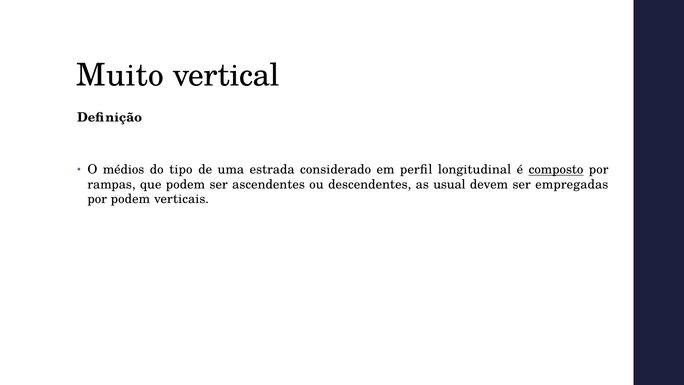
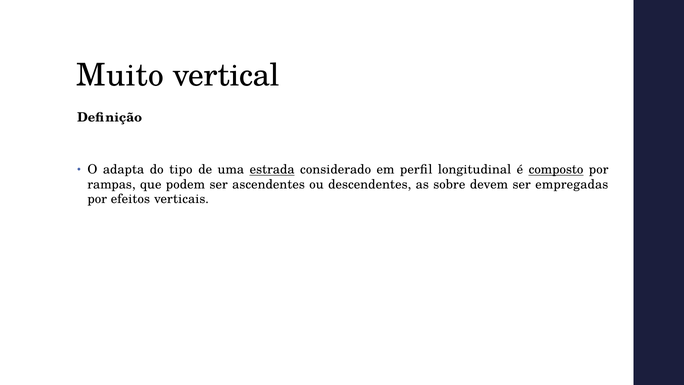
médios: médios -> adapta
estrada underline: none -> present
usual: usual -> sobre
por podem: podem -> efeitos
